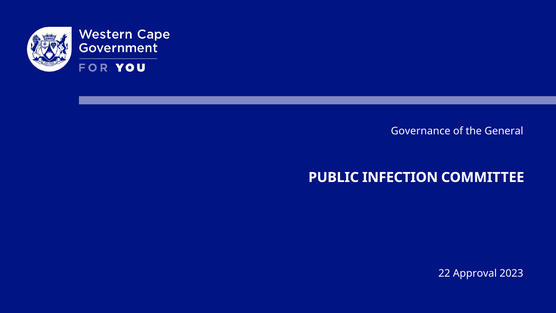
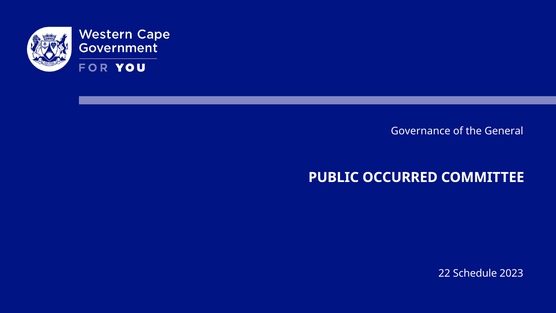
INFECTION: INFECTION -> OCCURRED
Approval: Approval -> Schedule
